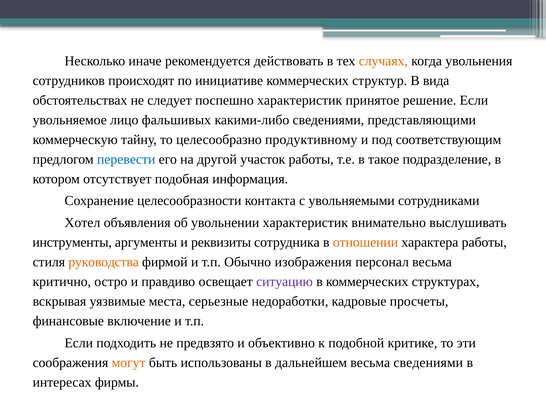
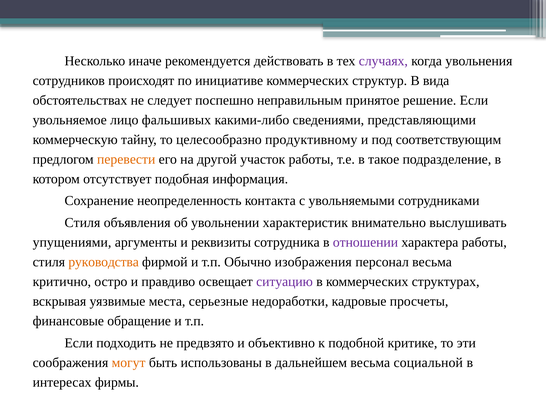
случаях colour: orange -> purple
поспешно характеристик: характеристик -> неправильным
перевести colour: blue -> orange
целесообразности: целесообразности -> неопределенность
Хотел at (82, 222): Хотел -> Стиля
инструменты: инструменты -> упущениями
отношении colour: orange -> purple
включение: включение -> обращение
весьма сведениями: сведениями -> социальной
